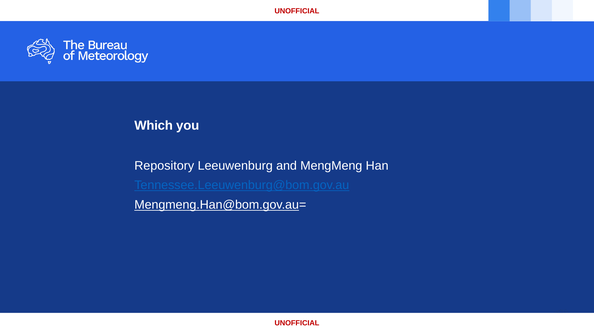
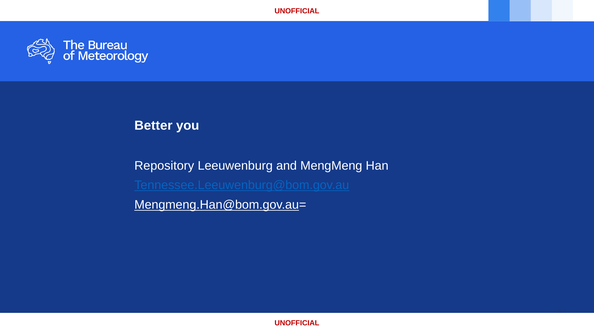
Which: Which -> Better
